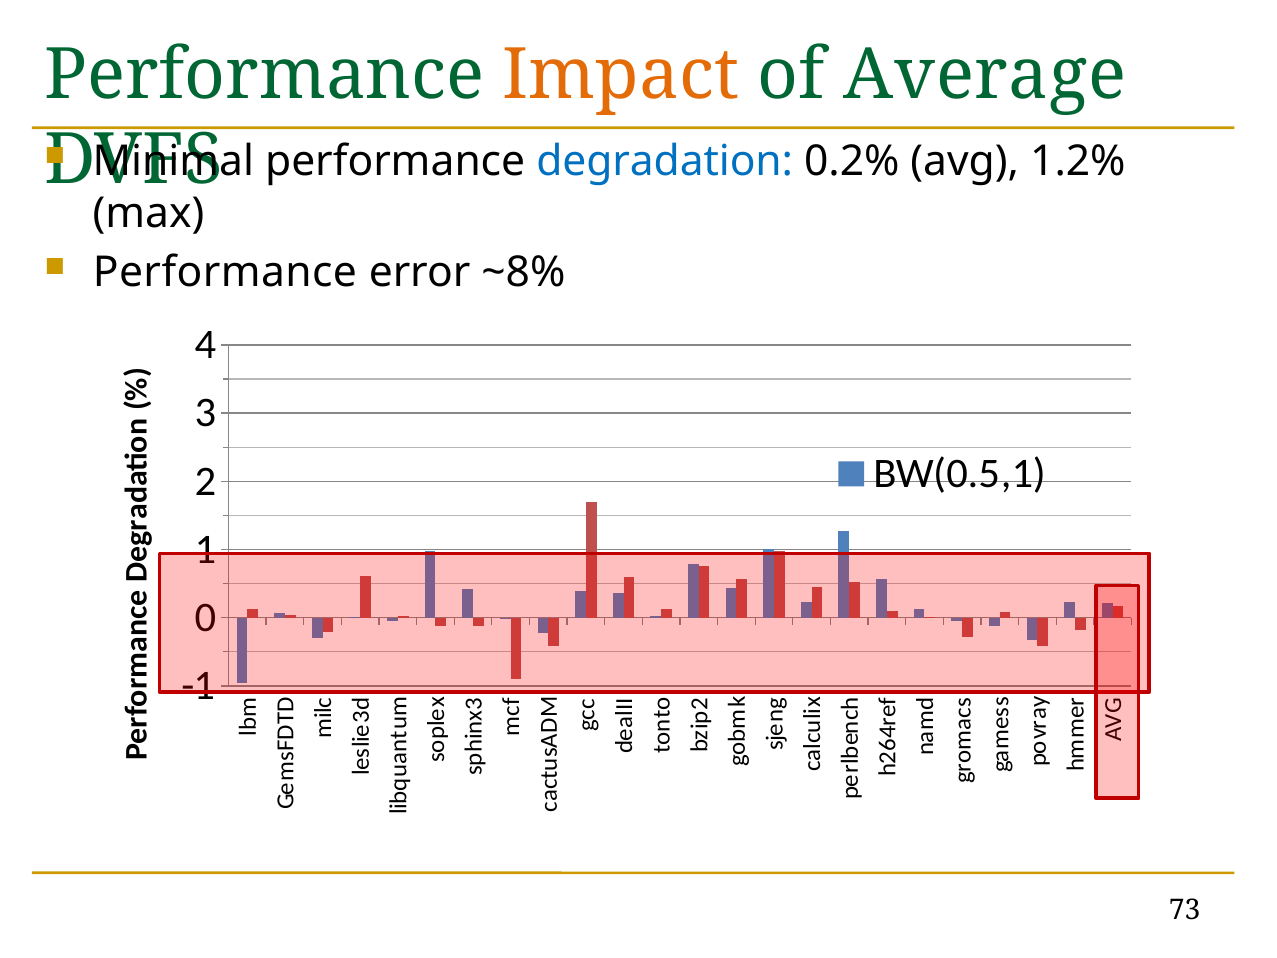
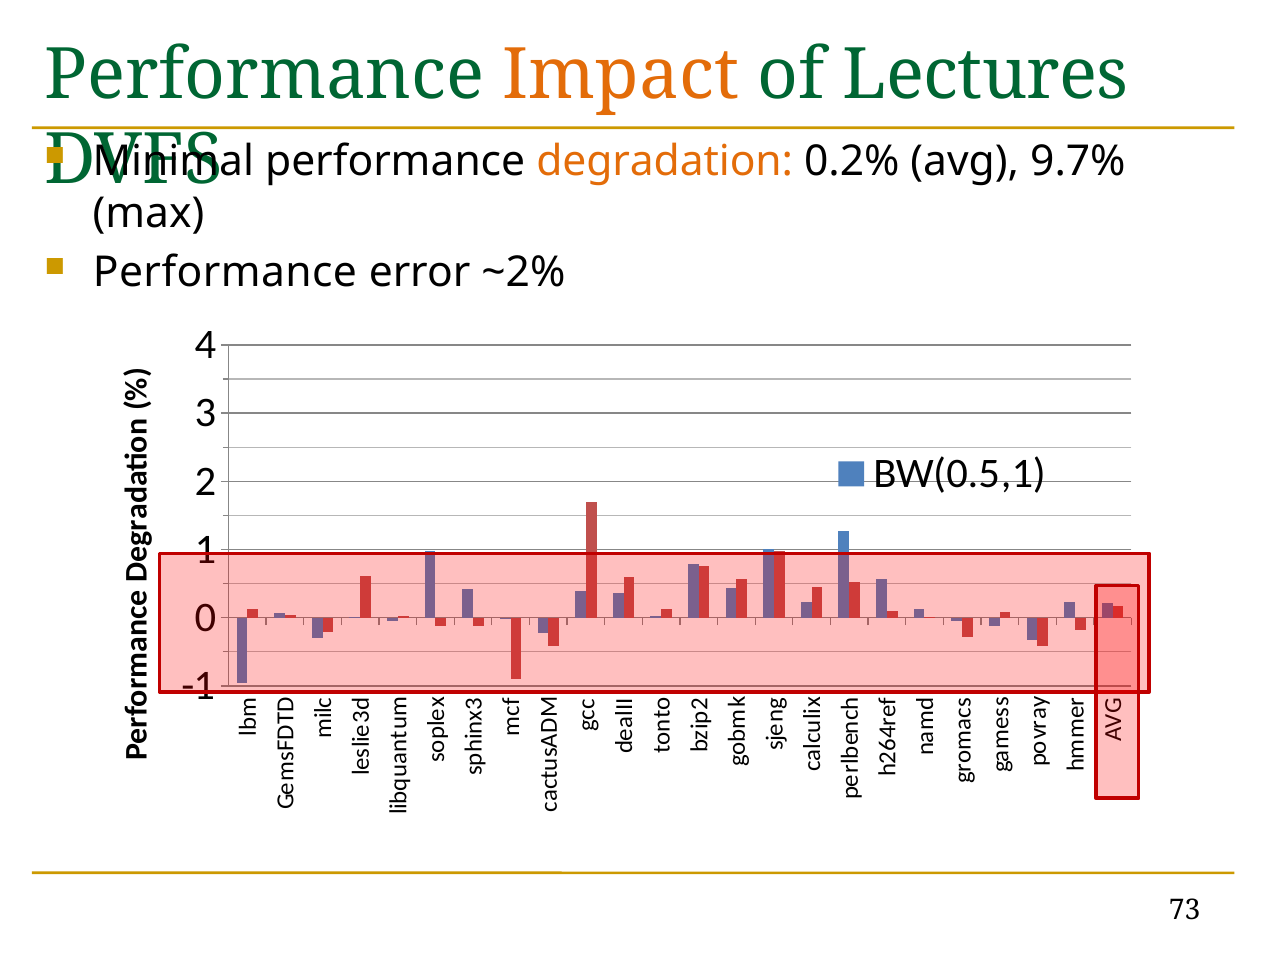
Average: Average -> Lectures
degradation colour: blue -> orange
1.2%: 1.2% -> 9.7%
~8%: ~8% -> ~2%
